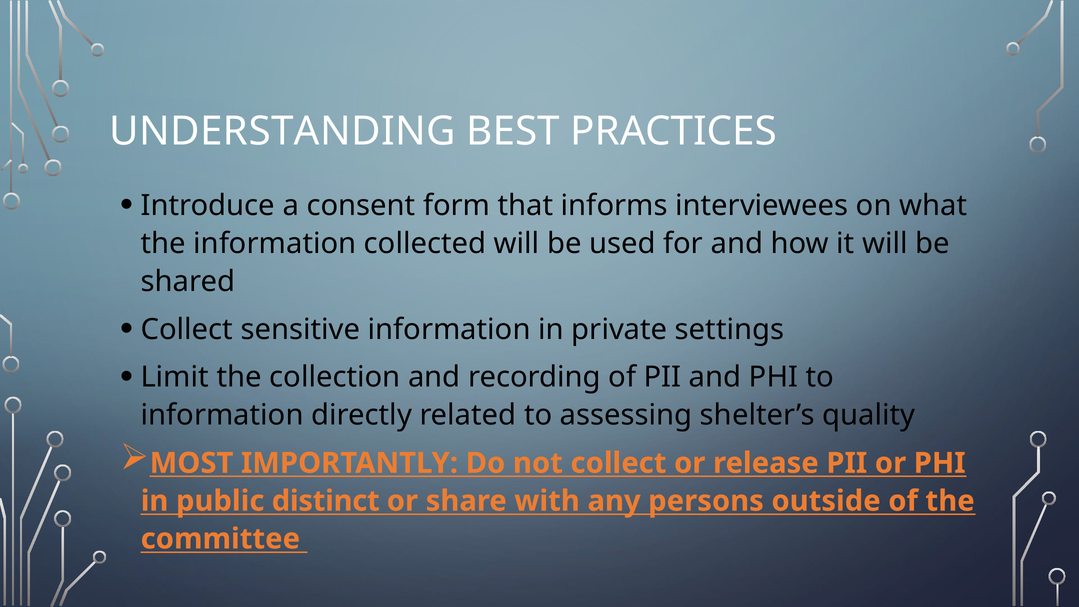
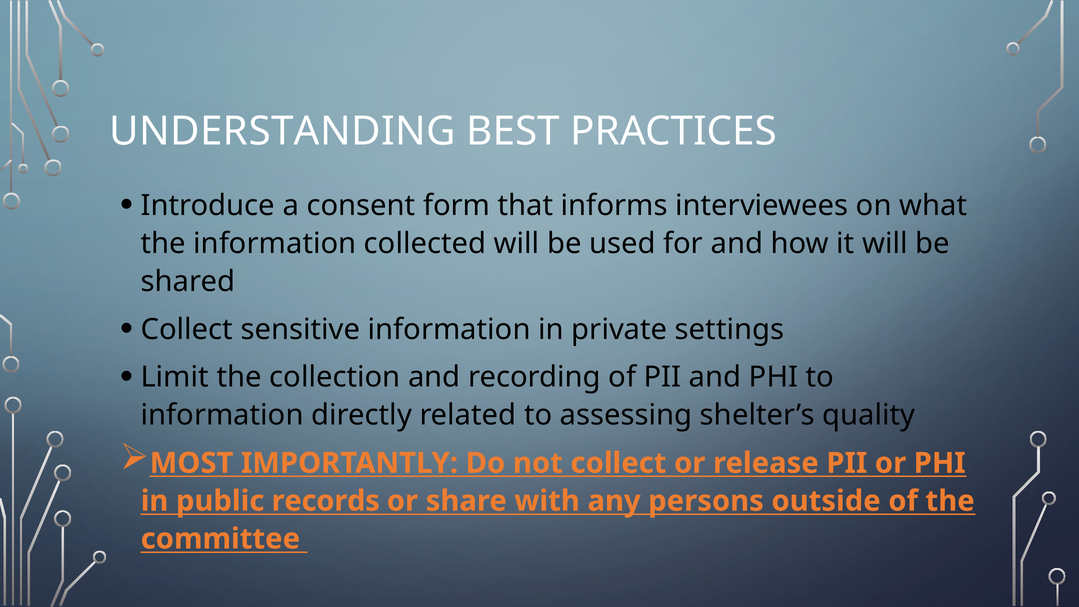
distinct: distinct -> records
